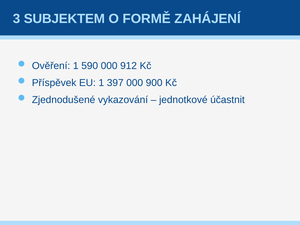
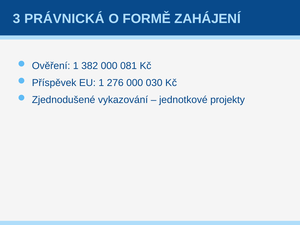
SUBJEKTEM: SUBJEKTEM -> PRÁVNICKÁ
590: 590 -> 382
912: 912 -> 081
397: 397 -> 276
900: 900 -> 030
účastnit: účastnit -> projekty
